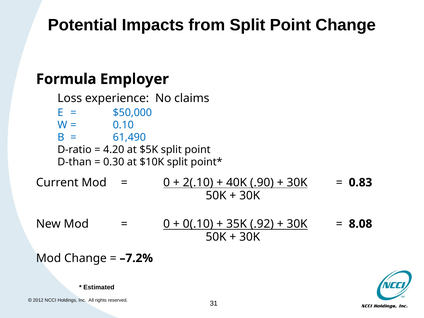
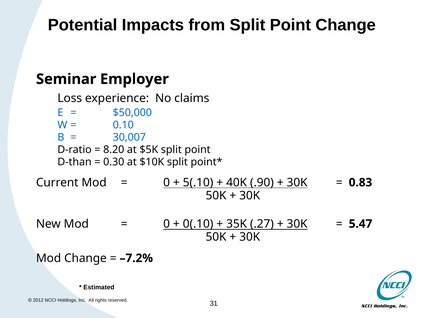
Formula: Formula -> Seminar
61,490: 61,490 -> 30,007
4.20: 4.20 -> 8.20
2(.10: 2(.10 -> 5(.10
.92: .92 -> .27
8.08: 8.08 -> 5.47
